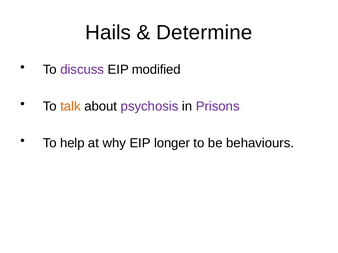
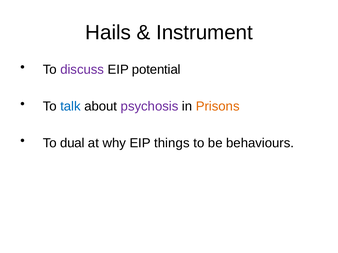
Determine: Determine -> Instrument
modified: modified -> potential
talk colour: orange -> blue
Prisons colour: purple -> orange
help: help -> dual
longer: longer -> things
